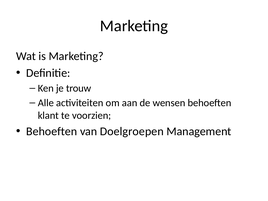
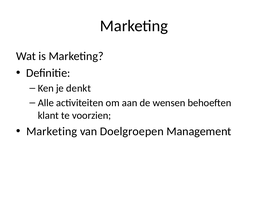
trouw: trouw -> denkt
Behoeften at (52, 131): Behoeften -> Marketing
